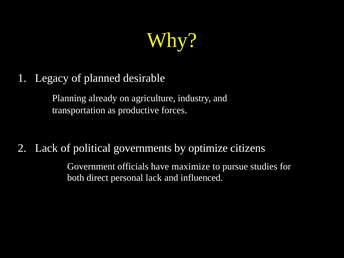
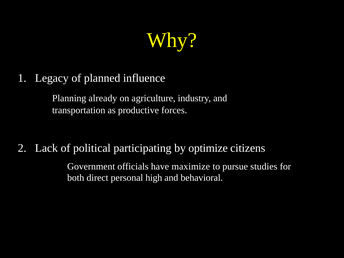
desirable: desirable -> influence
governments: governments -> participating
personal lack: lack -> high
influenced: influenced -> behavioral
